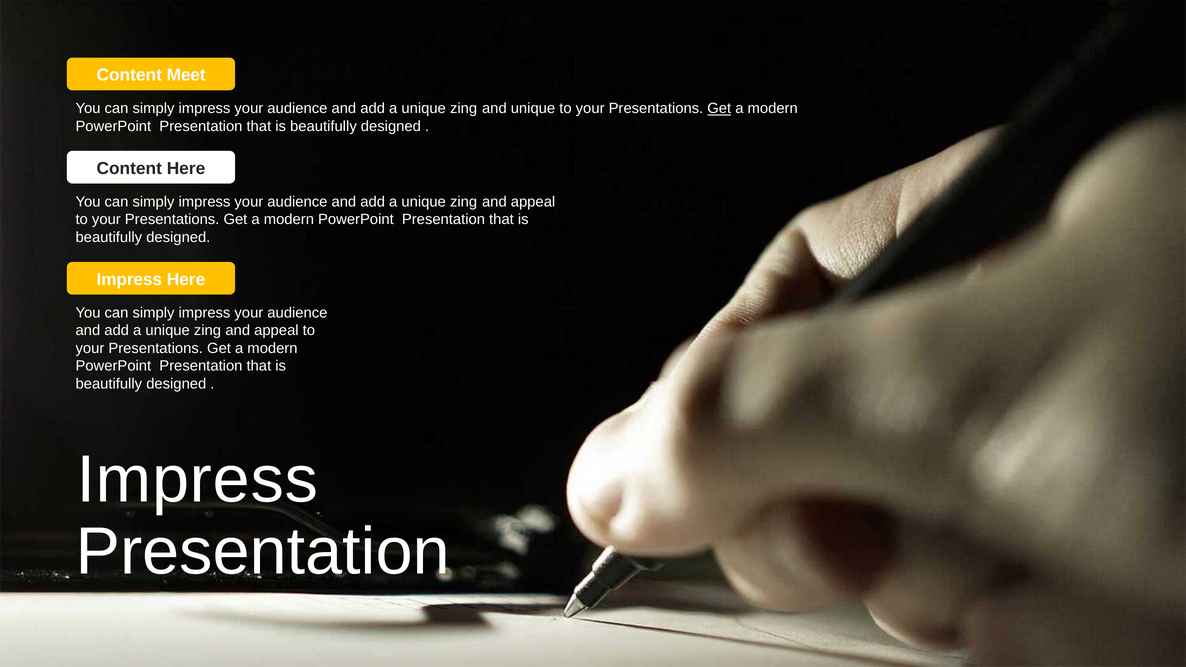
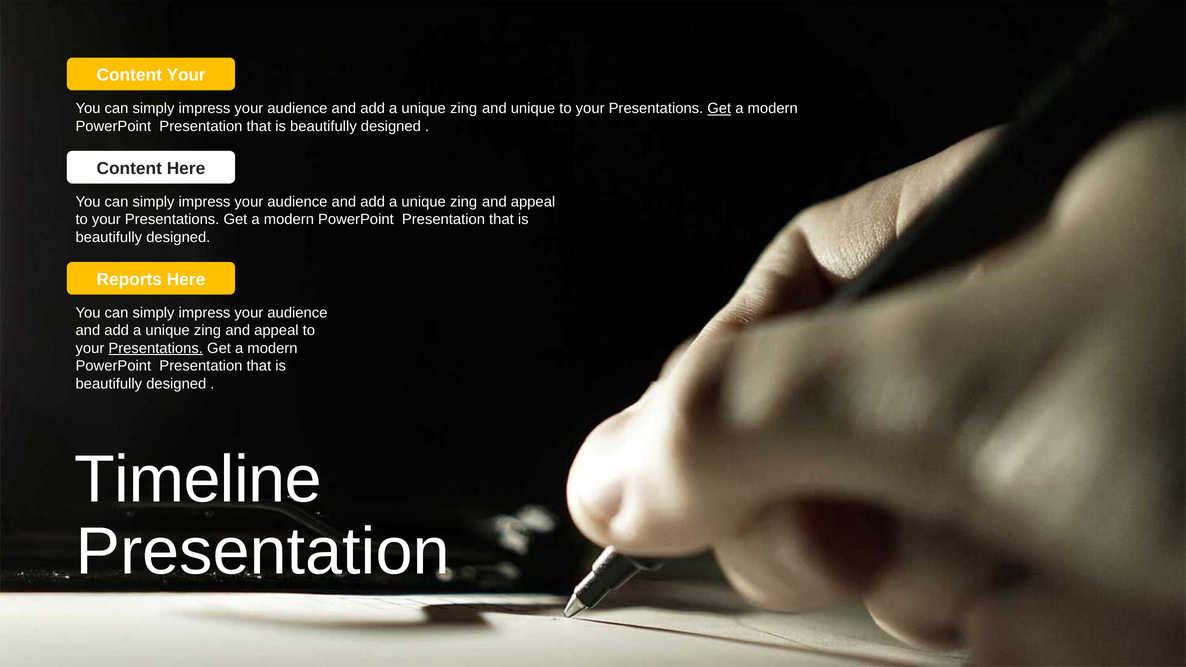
Content Meet: Meet -> Your
Impress at (129, 279): Impress -> Reports
Presentations at (156, 348) underline: none -> present
Impress at (197, 480): Impress -> Timeline
